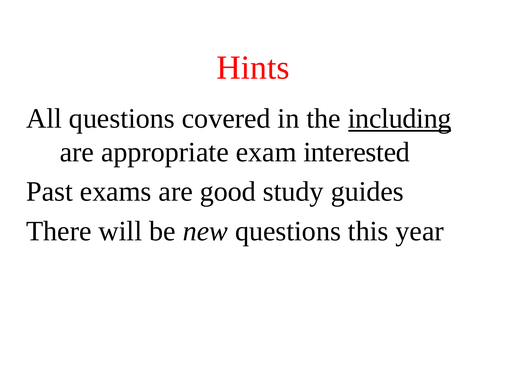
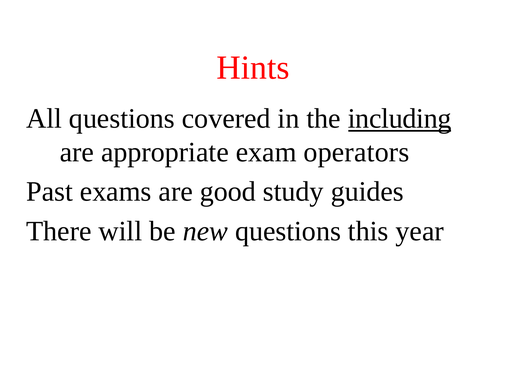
interested: interested -> operators
